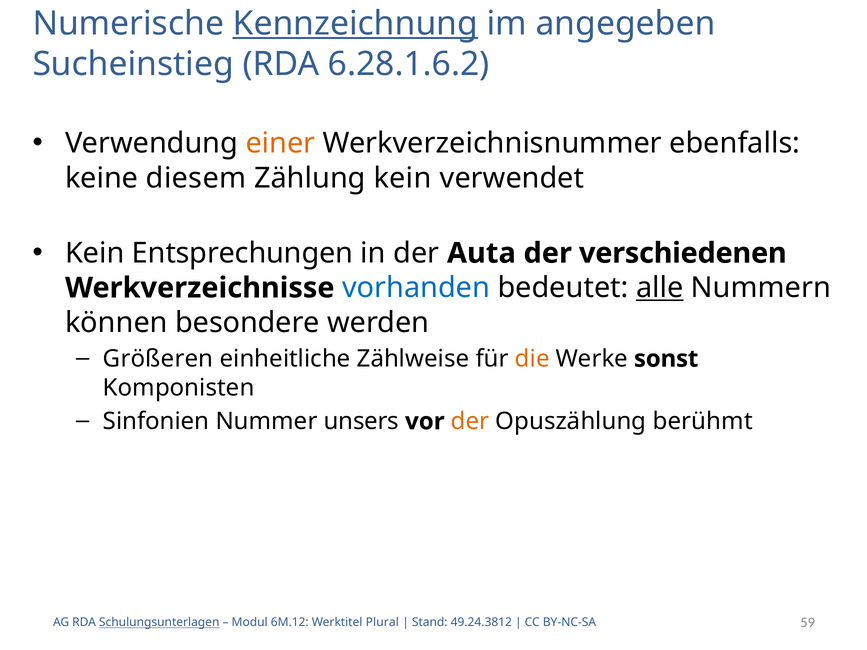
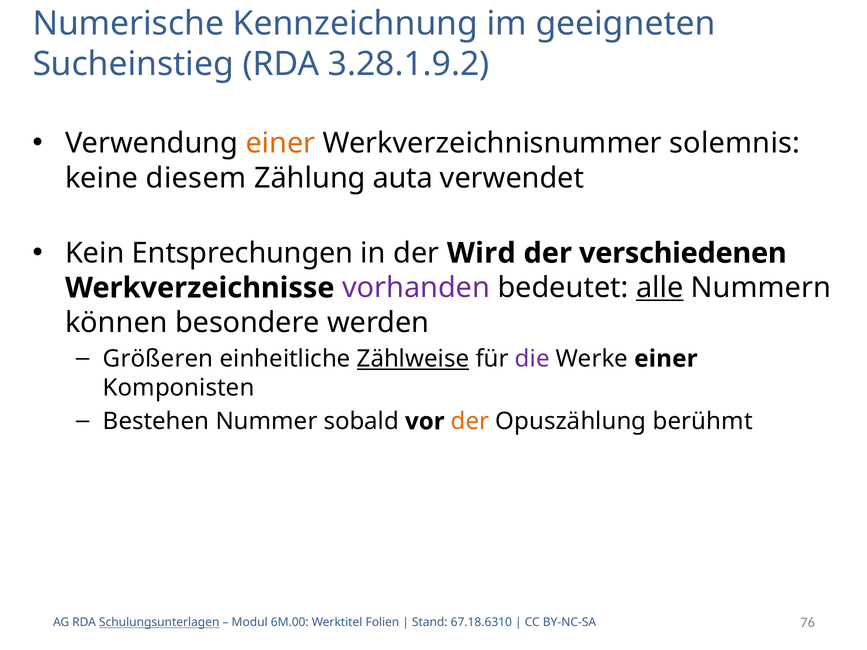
Kennzeichnung underline: present -> none
angegeben: angegeben -> geeigneten
6.28.1.6.2: 6.28.1.6.2 -> 3.28.1.9.2
ebenfalls: ebenfalls -> solemnis
Zählung kein: kein -> auta
Auta: Auta -> Wird
vorhanden colour: blue -> purple
Zählweise underline: none -> present
die colour: orange -> purple
Werke sonst: sonst -> einer
Sinfonien: Sinfonien -> Bestehen
unsers: unsers -> sobald
6M.12: 6M.12 -> 6M.00
Plural: Plural -> Folien
49.24.3812: 49.24.3812 -> 67.18.6310
59: 59 -> 76
